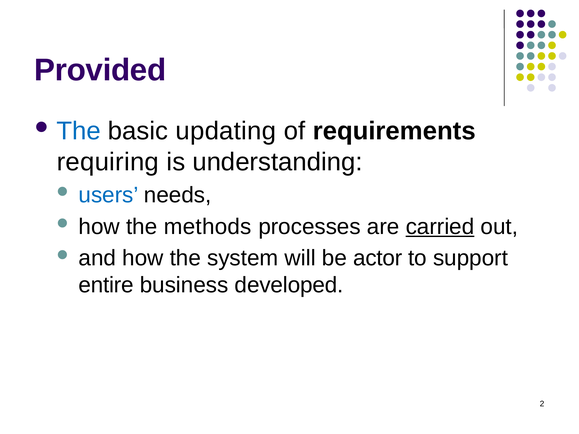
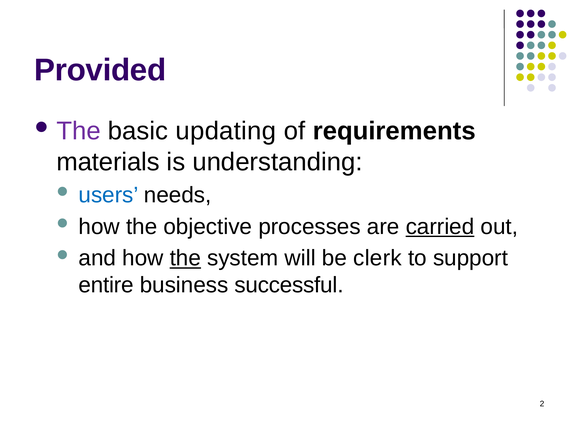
The at (79, 131) colour: blue -> purple
requiring: requiring -> materials
methods: methods -> objective
the at (185, 258) underline: none -> present
actor: actor -> clerk
developed: developed -> successful
